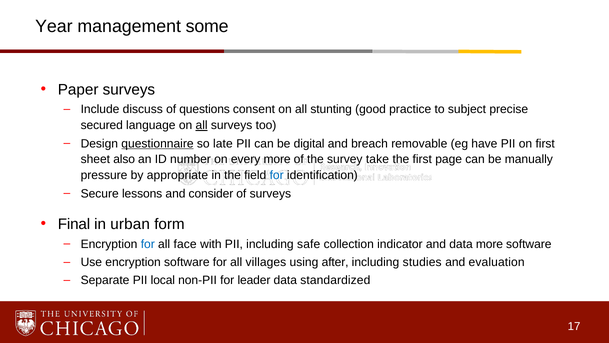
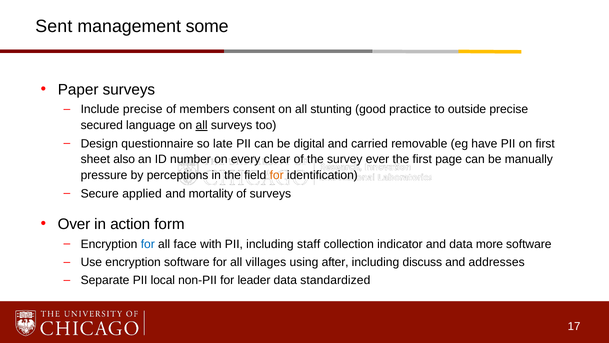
Year: Year -> Sent
Include discuss: discuss -> precise
questions: questions -> members
subject: subject -> outside
questionnaire underline: present -> none
breach: breach -> carried
every more: more -> clear
take: take -> ever
appropriate: appropriate -> perceptions
for at (277, 175) colour: blue -> orange
lessons: lessons -> applied
consider: consider -> mortality
Final: Final -> Over
urban: urban -> action
safe: safe -> staff
studies: studies -> discuss
evaluation: evaluation -> addresses
